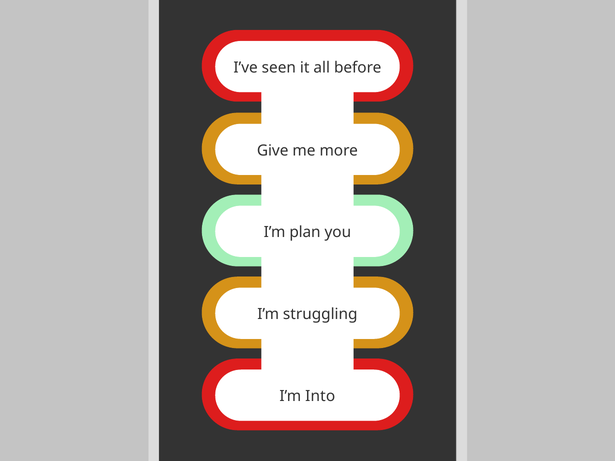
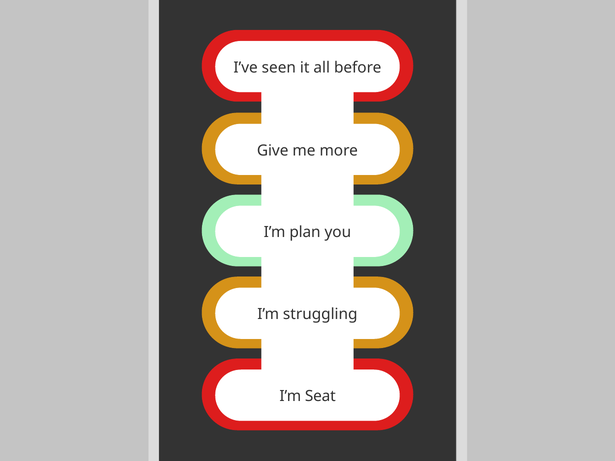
Into: Into -> Seat
